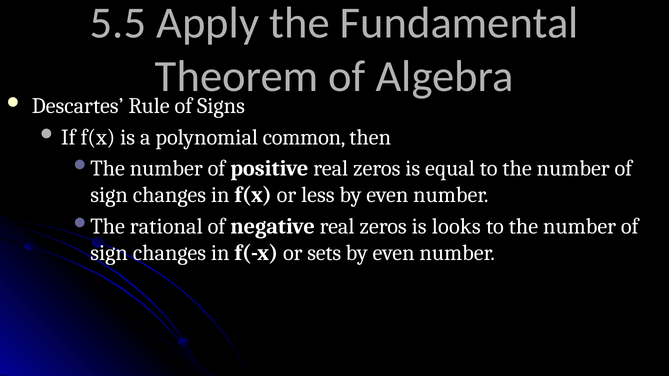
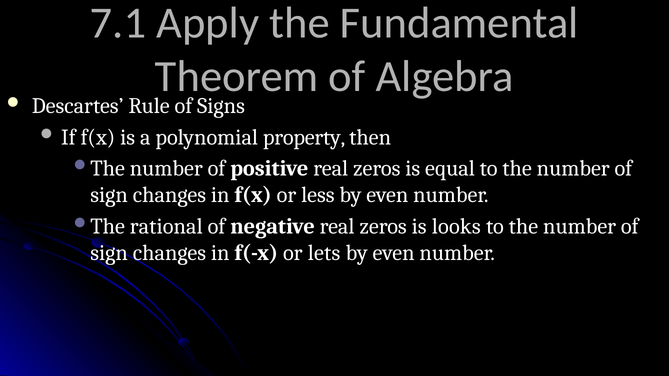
5.5: 5.5 -> 7.1
common: common -> property
sets: sets -> lets
